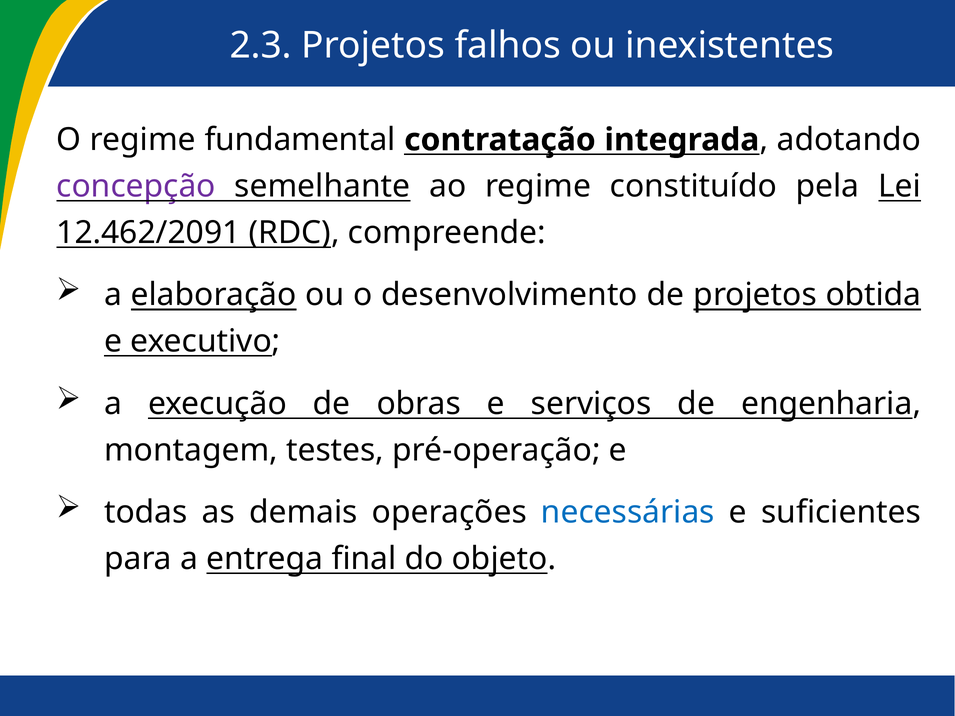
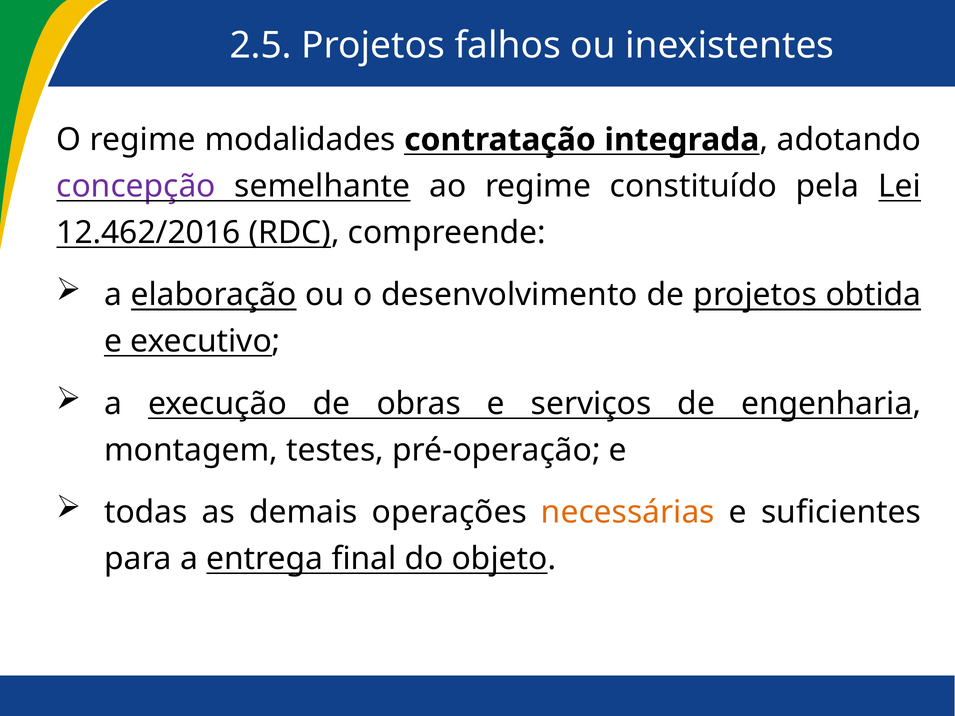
2.3: 2.3 -> 2.5
fundamental: fundamental -> modalidades
12.462/2091: 12.462/2091 -> 12.462/2016
necessárias colour: blue -> orange
